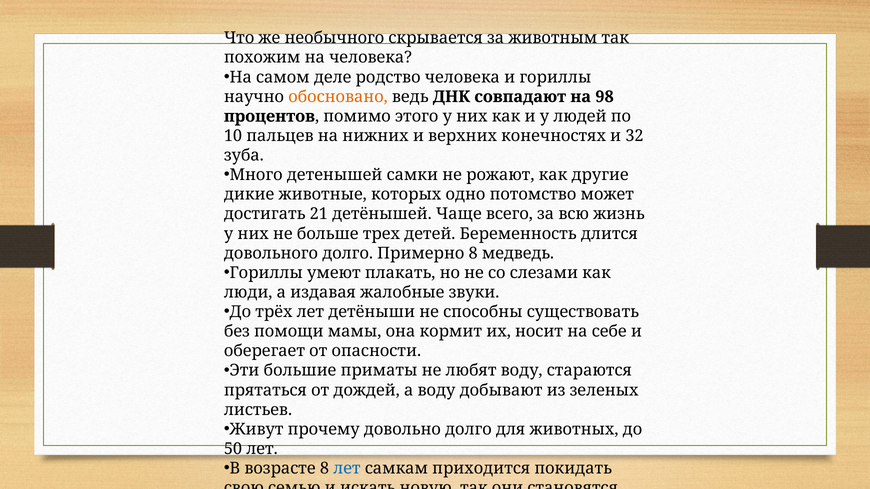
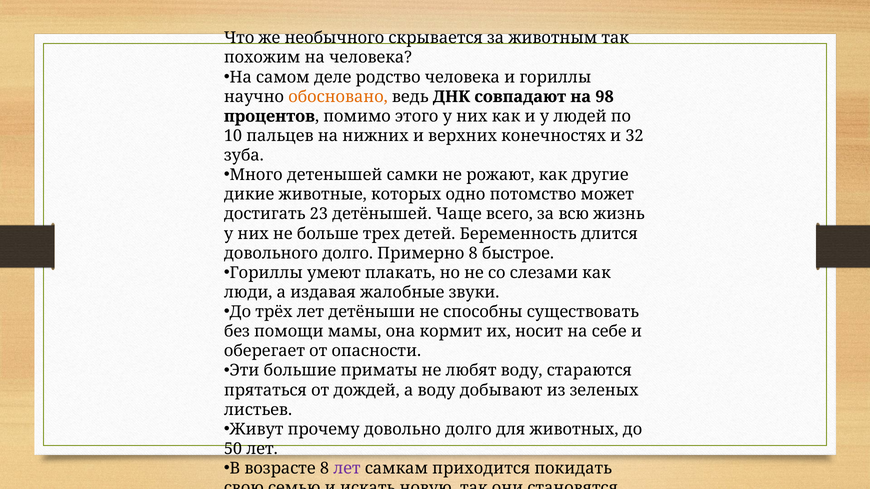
21: 21 -> 23
медведь: медведь -> быстрое
лет at (347, 469) colour: blue -> purple
